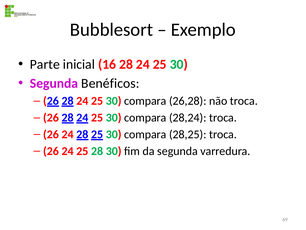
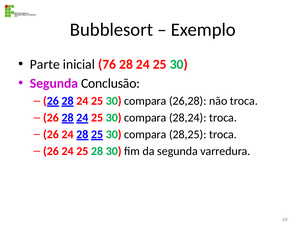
16: 16 -> 76
Benéficos: Benéficos -> Conclusão
